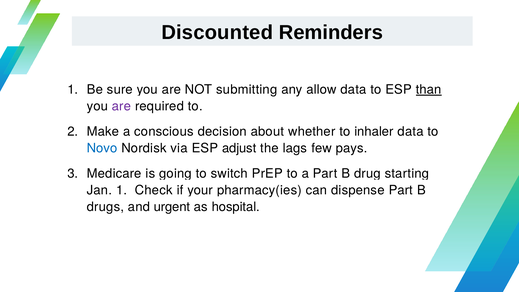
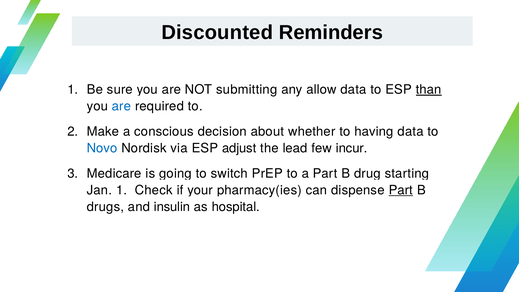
are at (121, 106) colour: purple -> blue
inhaler: inhaler -> having
lags: lags -> lead
pays: pays -> incur
Part at (401, 190) underline: none -> present
urgent: urgent -> insulin
